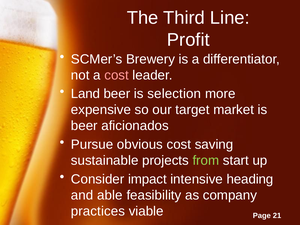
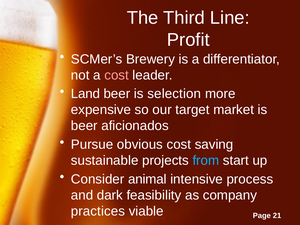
from colour: light green -> light blue
impact: impact -> animal
heading: heading -> process
able: able -> dark
